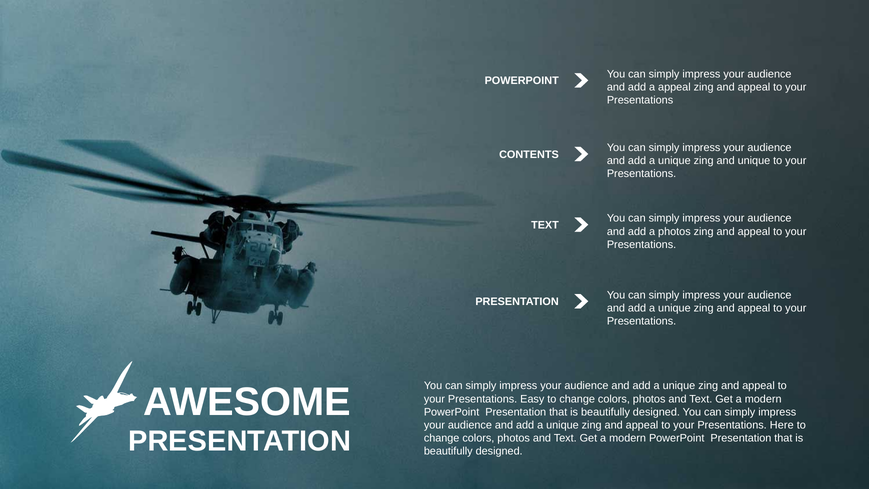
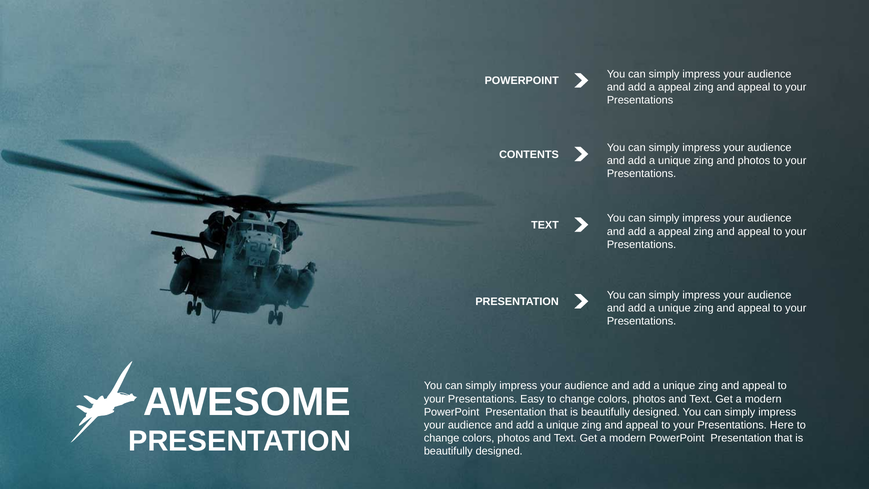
and unique: unique -> photos
photos at (674, 231): photos -> appeal
